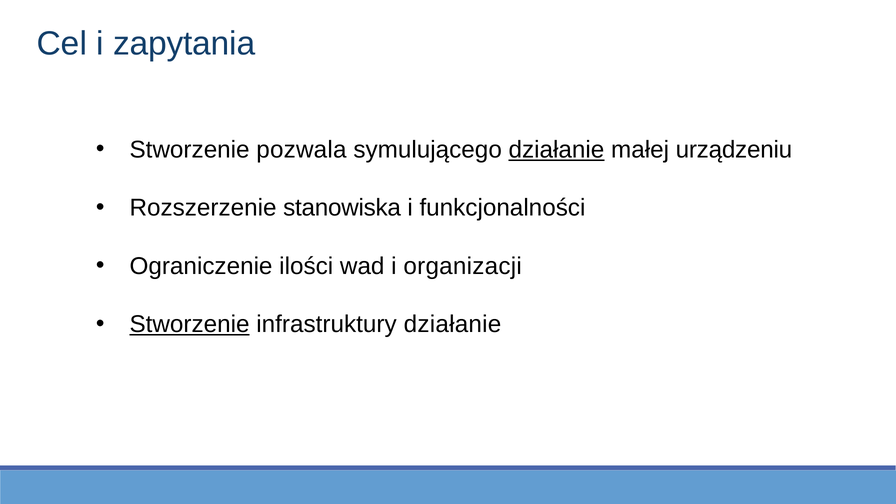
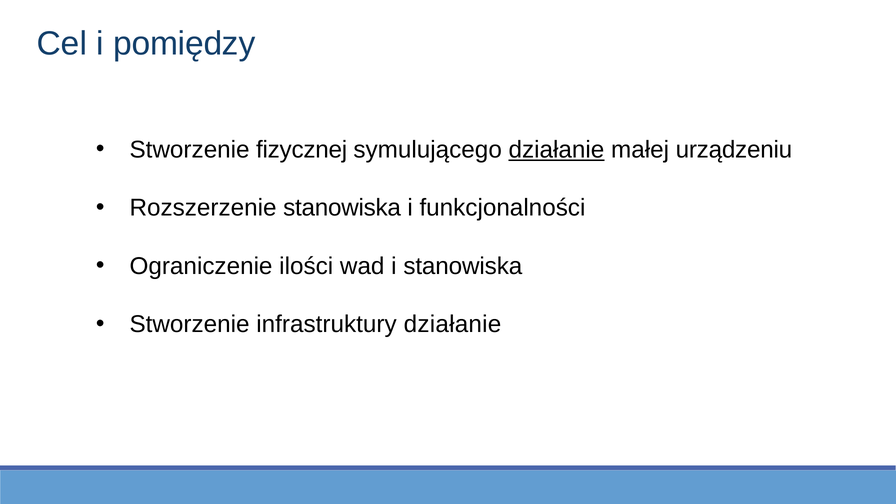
zapytania: zapytania -> pomiędzy
pozwala: pozwala -> fizycznej
i organizacji: organizacji -> stanowiska
Stworzenie at (190, 324) underline: present -> none
